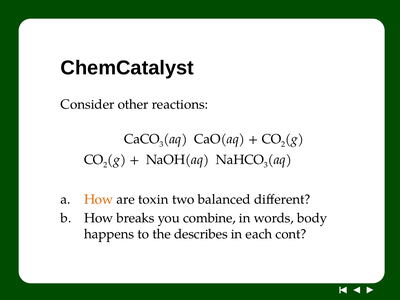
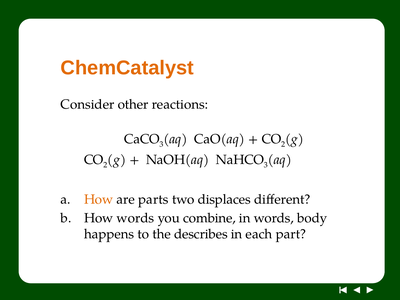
ChemCatalyst colour: black -> orange
toxin: toxin -> parts
balanced: balanced -> displaces
How breaks: breaks -> words
cont: cont -> part
